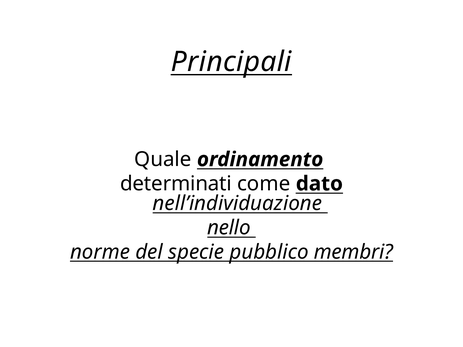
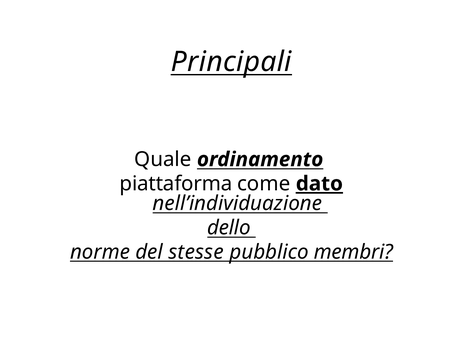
determinati: determinati -> piattaforma
dato underline: none -> present
nello: nello -> dello
specie: specie -> stesse
